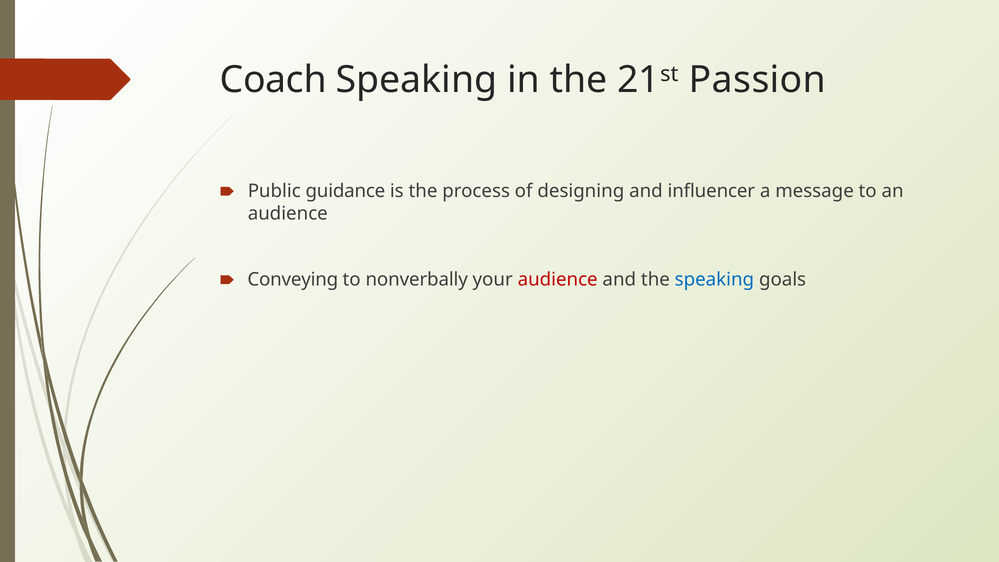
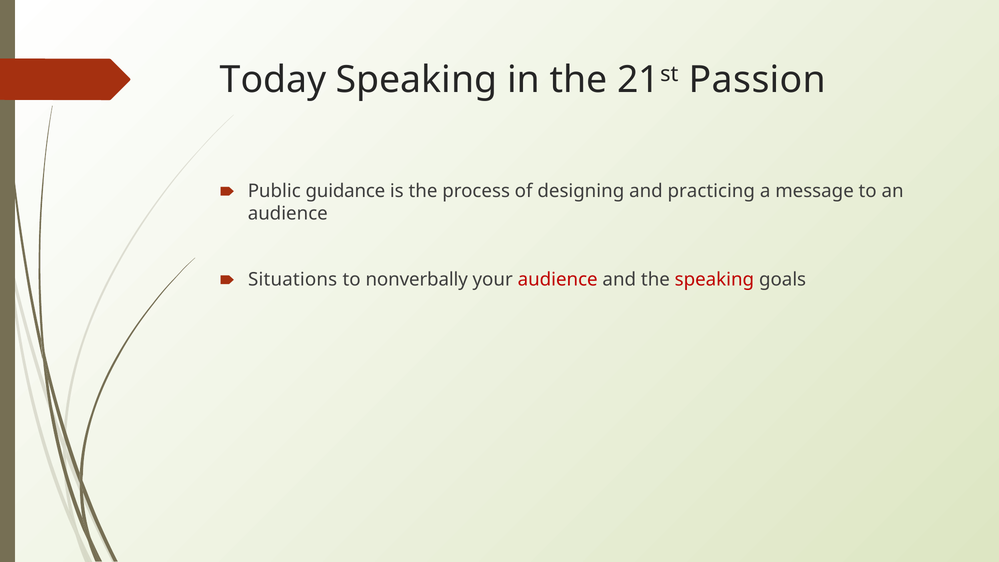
Coach: Coach -> Today
influencer: influencer -> practicing
Conveying: Conveying -> Situations
speaking at (714, 279) colour: blue -> red
